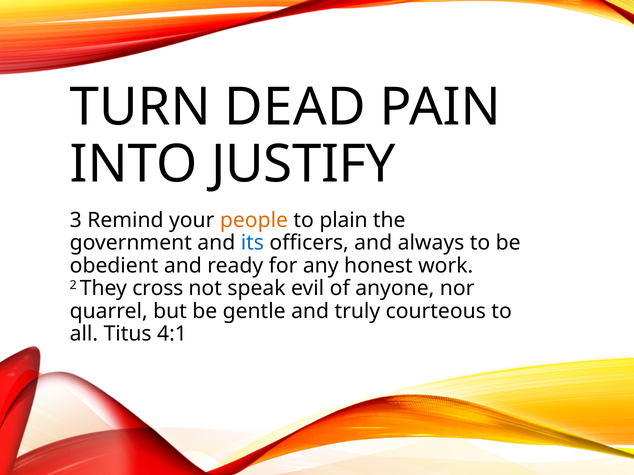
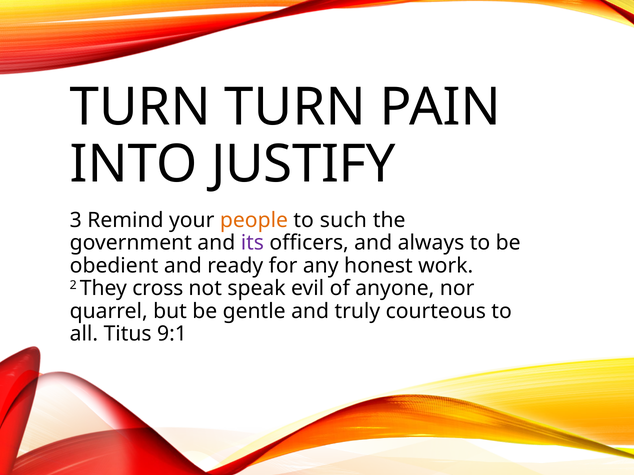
TURN DEAD: DEAD -> TURN
plain: plain -> such
its colour: blue -> purple
4:1: 4:1 -> 9:1
